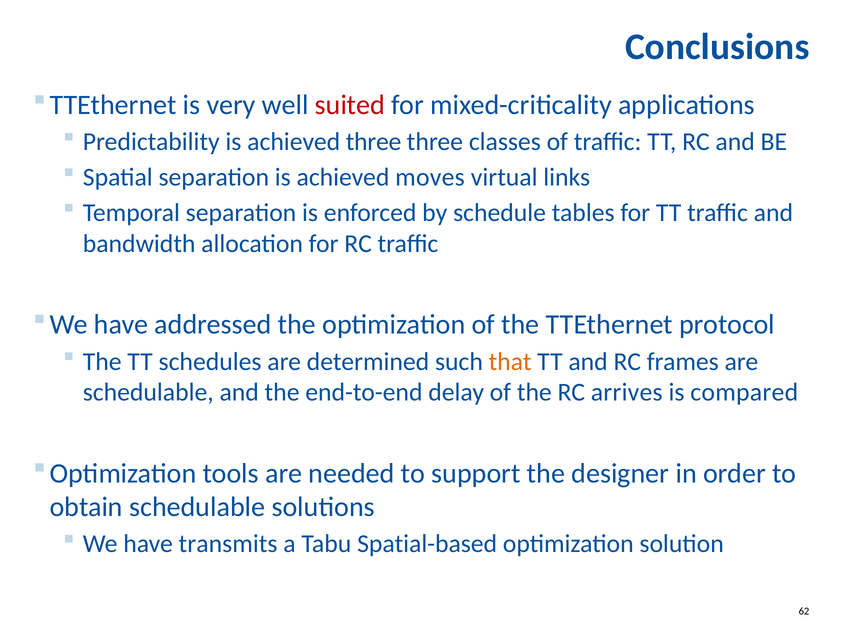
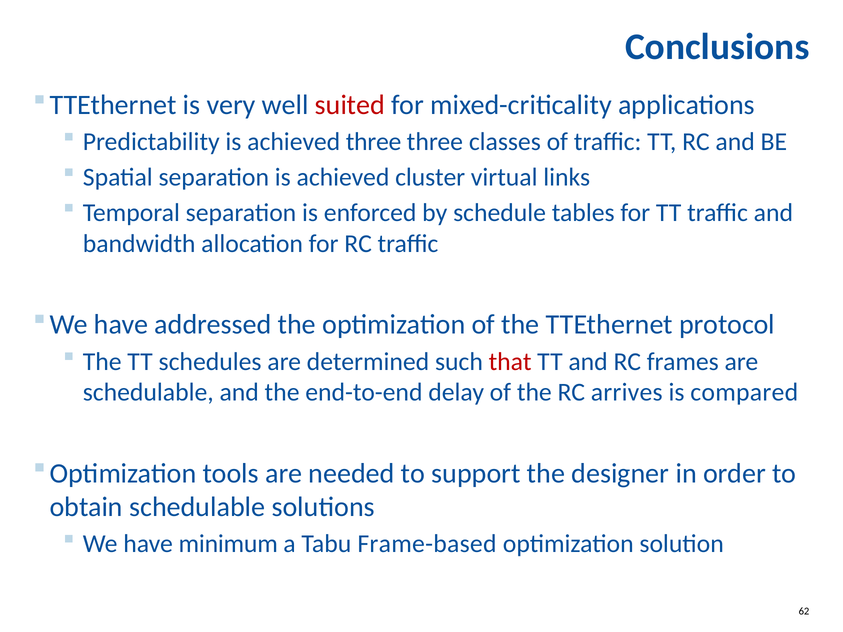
moves: moves -> cluster
that colour: orange -> red
transmits: transmits -> minimum
Spatial-based: Spatial-based -> Frame-based
